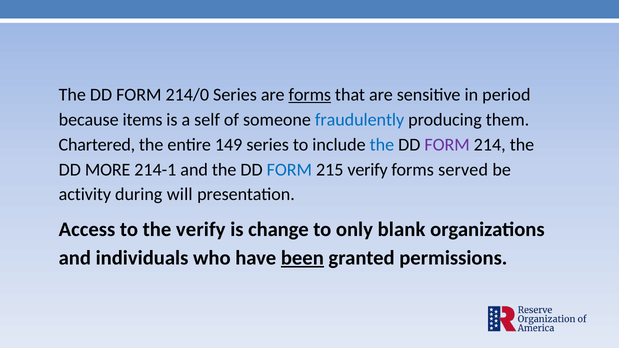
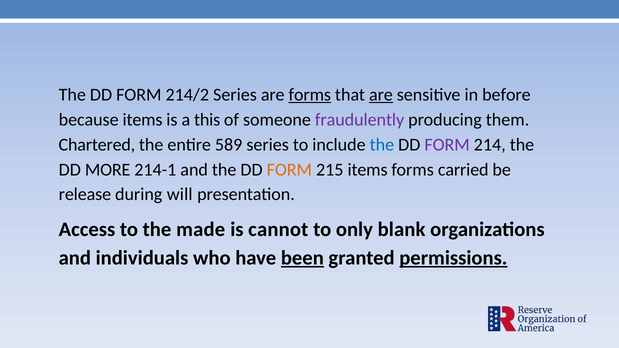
214/0: 214/0 -> 214/2
are at (381, 95) underline: none -> present
period: period -> before
self: self -> this
fraudulently colour: blue -> purple
149: 149 -> 589
FORM at (289, 170) colour: blue -> orange
215 verify: verify -> items
served: served -> carried
activity: activity -> release
the verify: verify -> made
change: change -> cannot
permissions underline: none -> present
